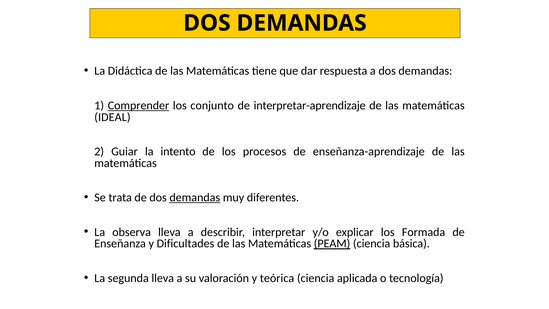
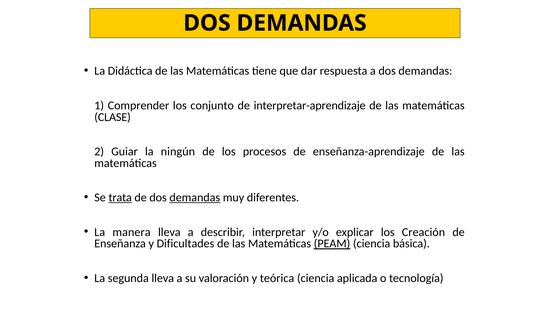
Comprender underline: present -> none
IDEAL: IDEAL -> CLASE
intento: intento -> ningún
trata underline: none -> present
observa: observa -> manera
Formada: Formada -> Creación
